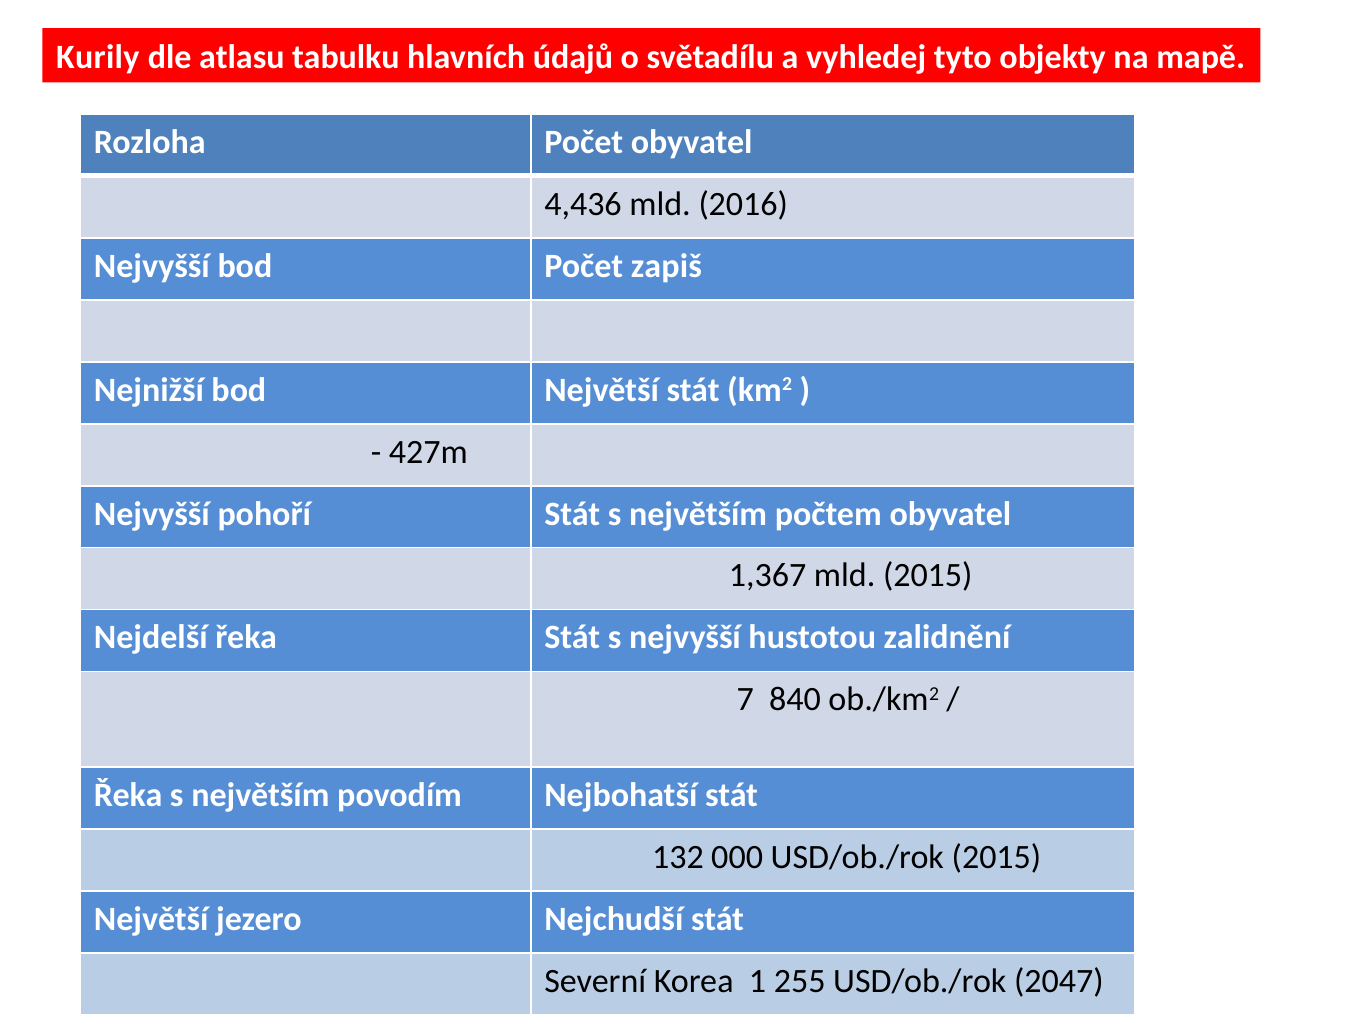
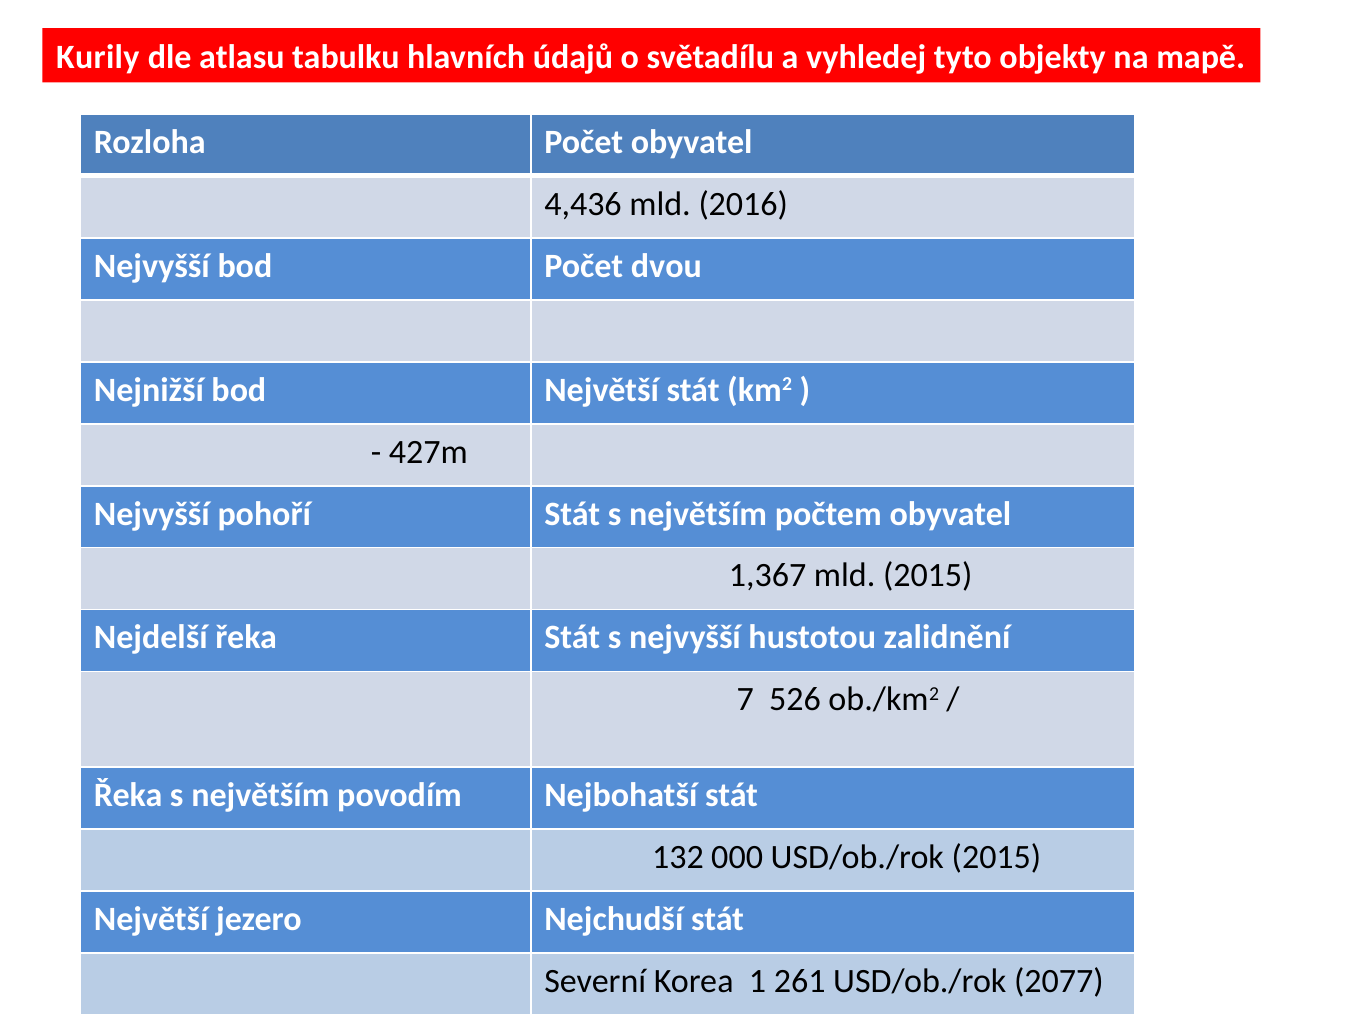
zapiš: zapiš -> dvou
840: 840 -> 526
255: 255 -> 261
2047: 2047 -> 2077
